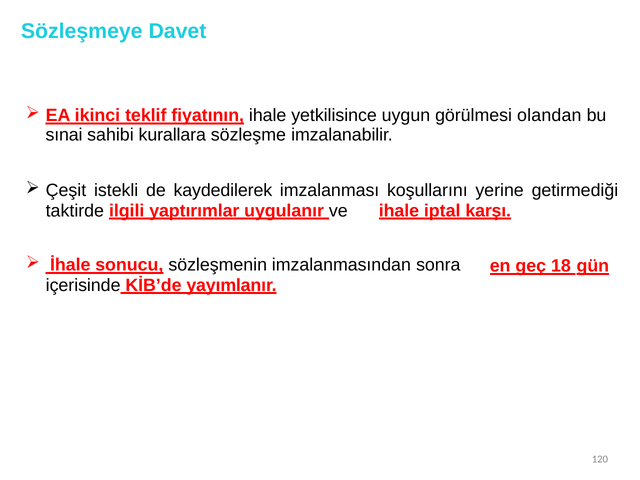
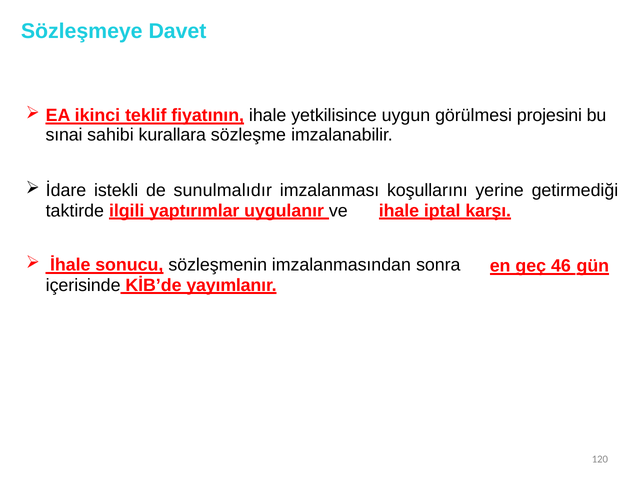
olandan: olandan -> projesini
Çeşit: Çeşit -> İdare
kaydedilerek: kaydedilerek -> sunulmalıdır
18: 18 -> 46
